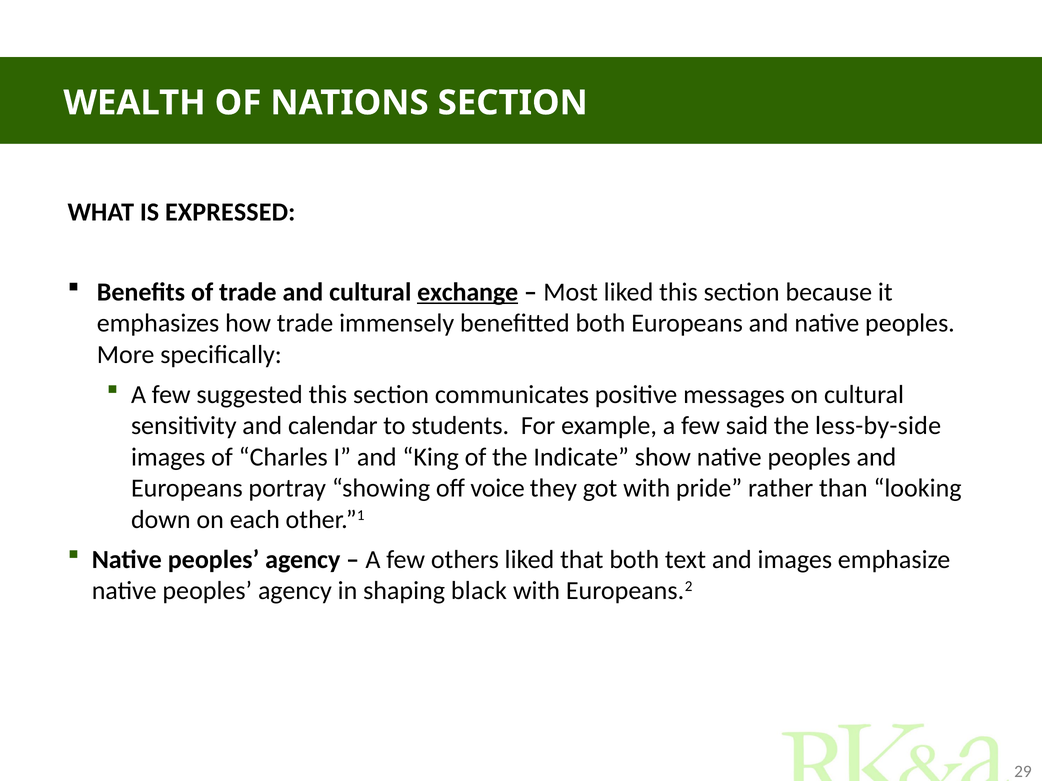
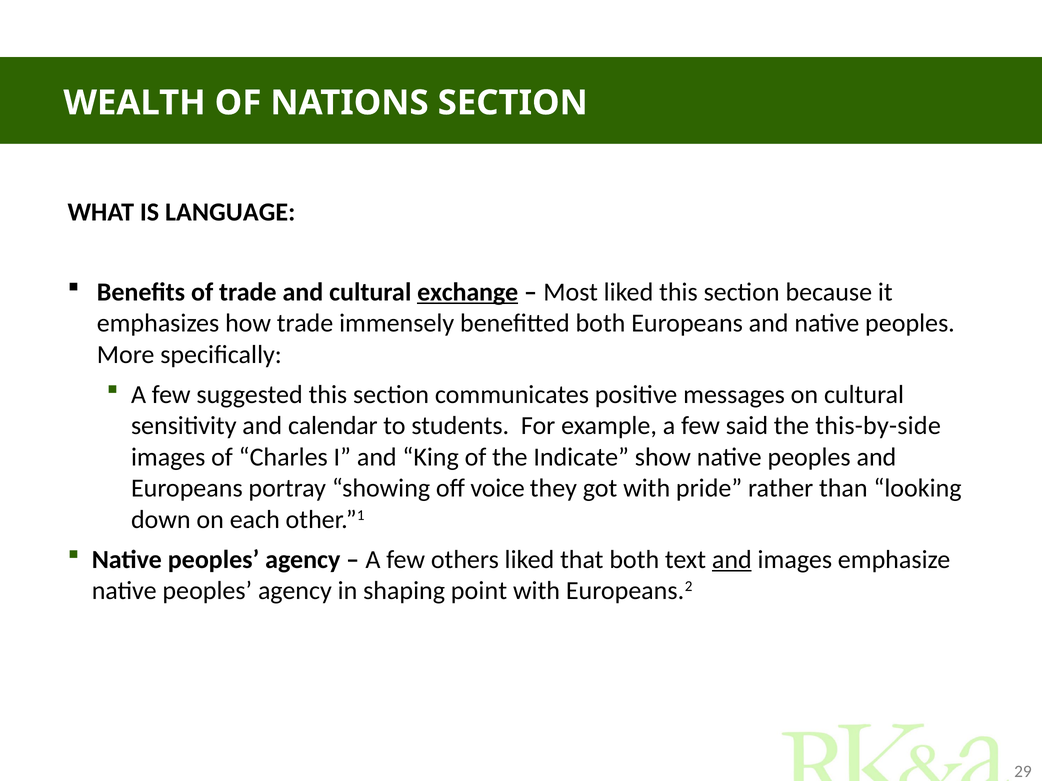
EXPRESSED: EXPRESSED -> LANGUAGE
less-by-side: less-by-side -> this-by-side
and at (732, 560) underline: none -> present
black: black -> point
